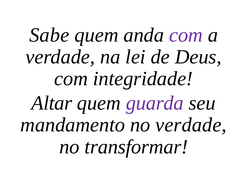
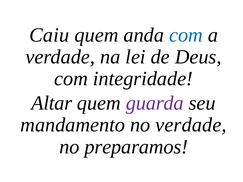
Sabe: Sabe -> Caiu
com at (186, 35) colour: purple -> blue
transformar: transformar -> preparamos
